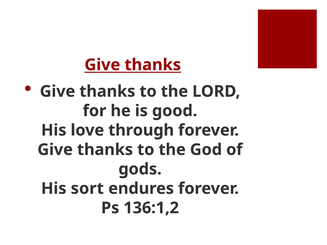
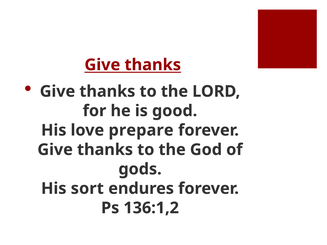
through: through -> prepare
